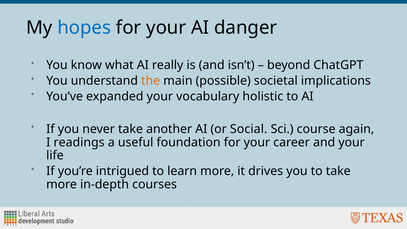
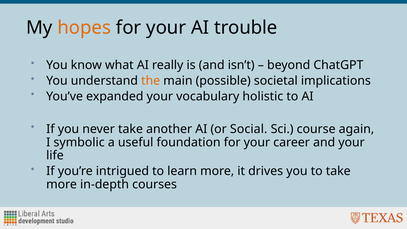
hopes colour: blue -> orange
danger: danger -> trouble
readings: readings -> symbolic
